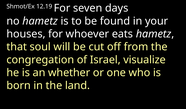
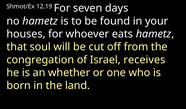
visualize: visualize -> receives
